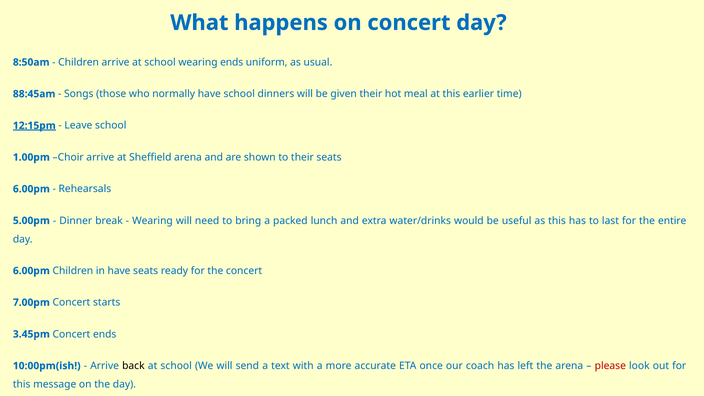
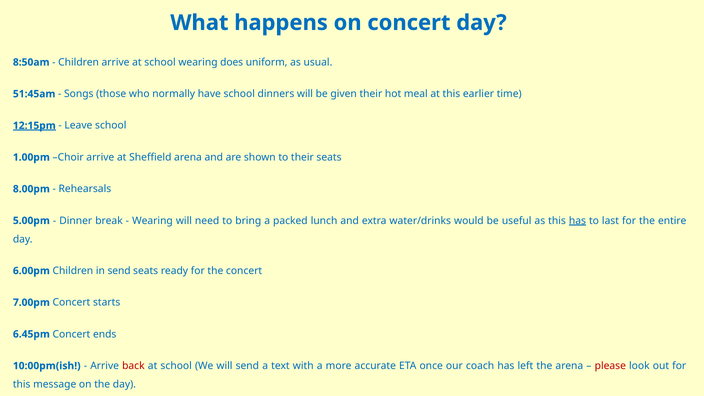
wearing ends: ends -> does
88:45am: 88:45am -> 51:45am
6.00pm at (31, 189): 6.00pm -> 8.00pm
has at (577, 221) underline: none -> present
in have: have -> send
3.45pm: 3.45pm -> 6.45pm
back colour: black -> red
